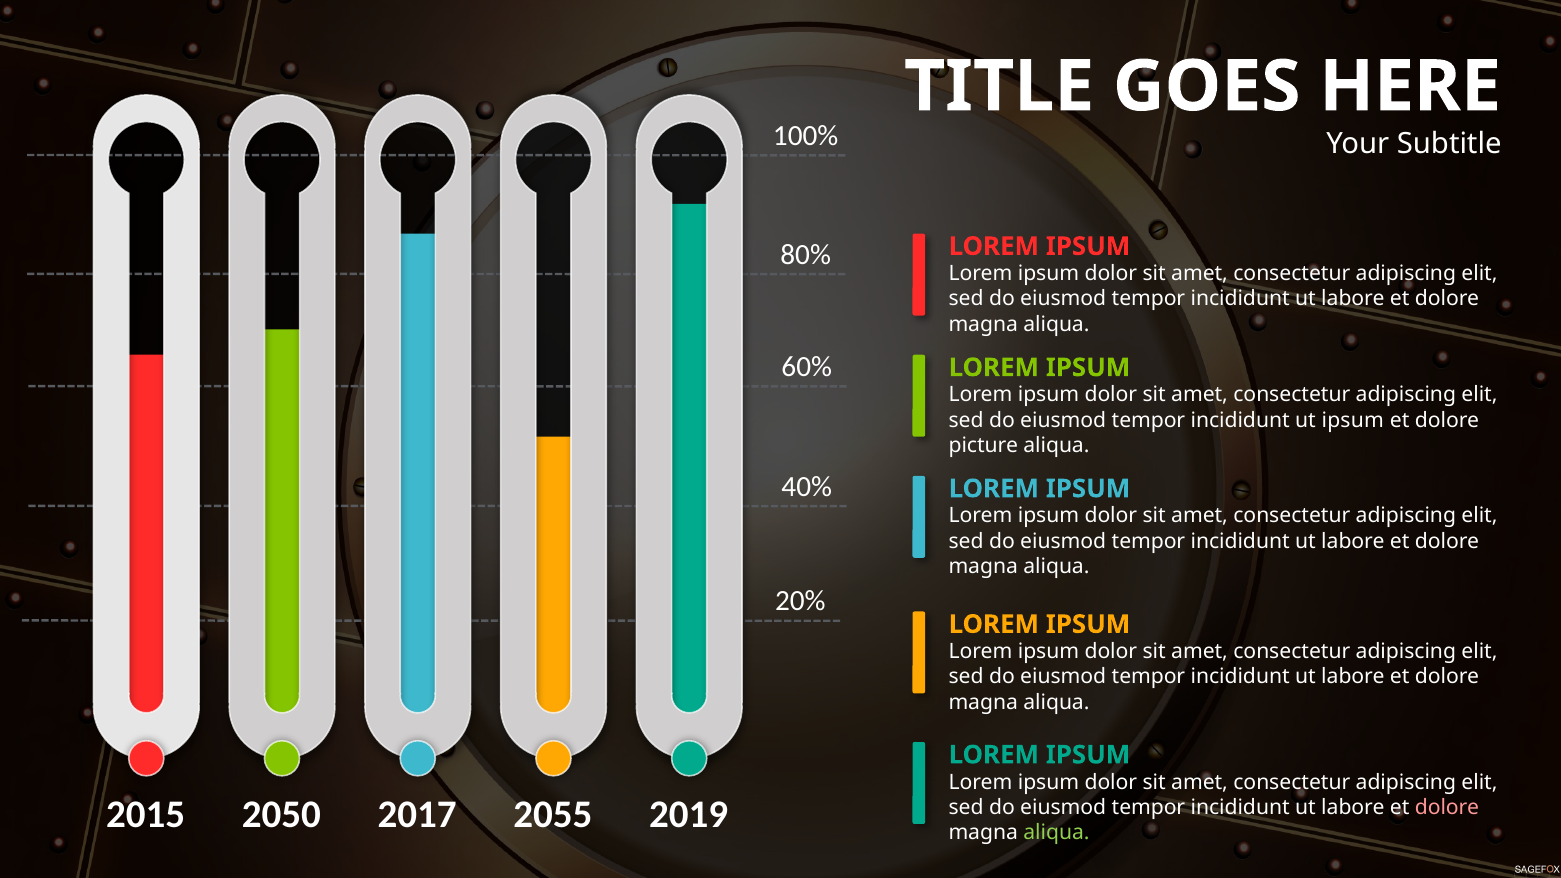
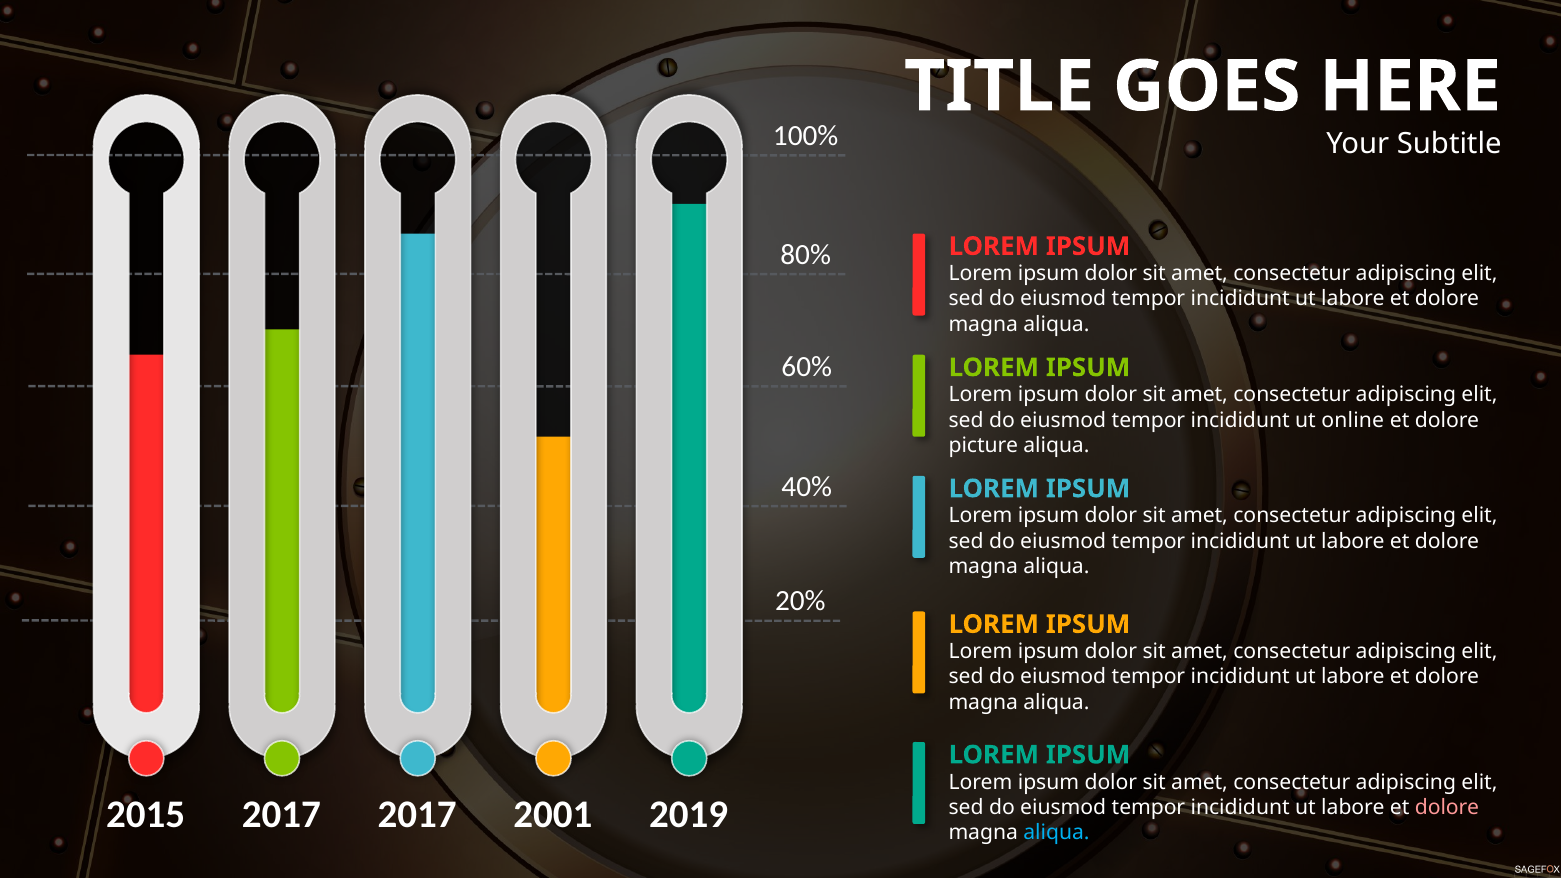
ut ipsum: ipsum -> online
2015 2050: 2050 -> 2017
2055: 2055 -> 2001
aliqua at (1057, 833) colour: light green -> light blue
